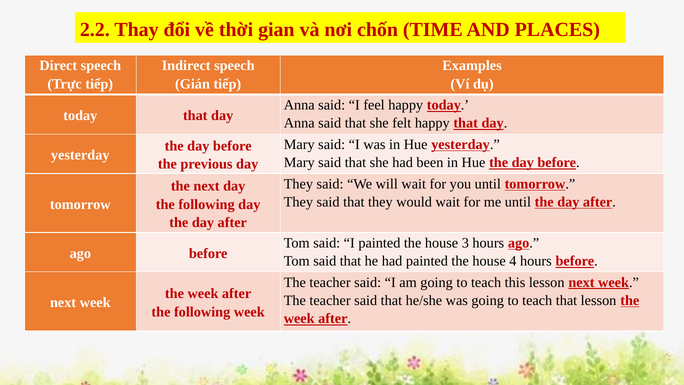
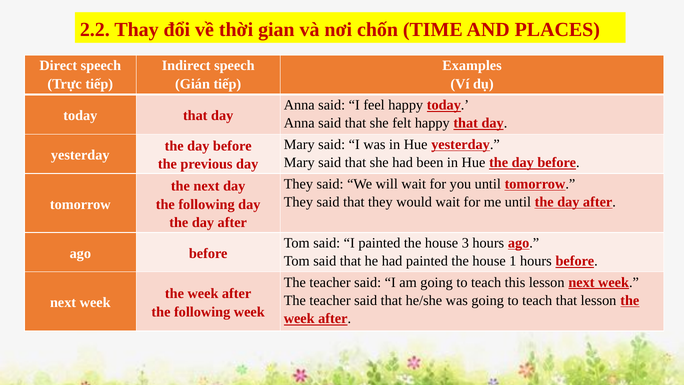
4: 4 -> 1
